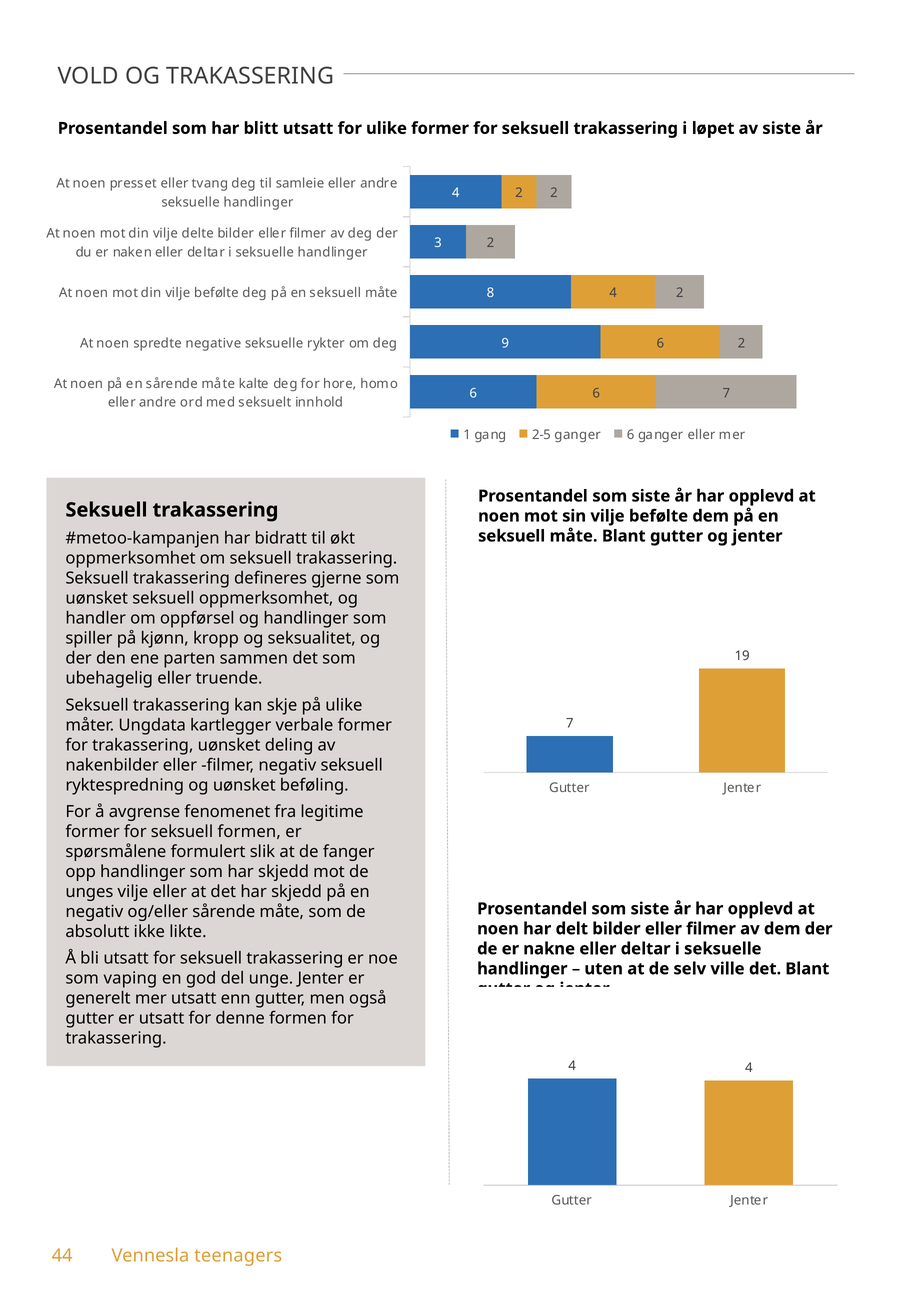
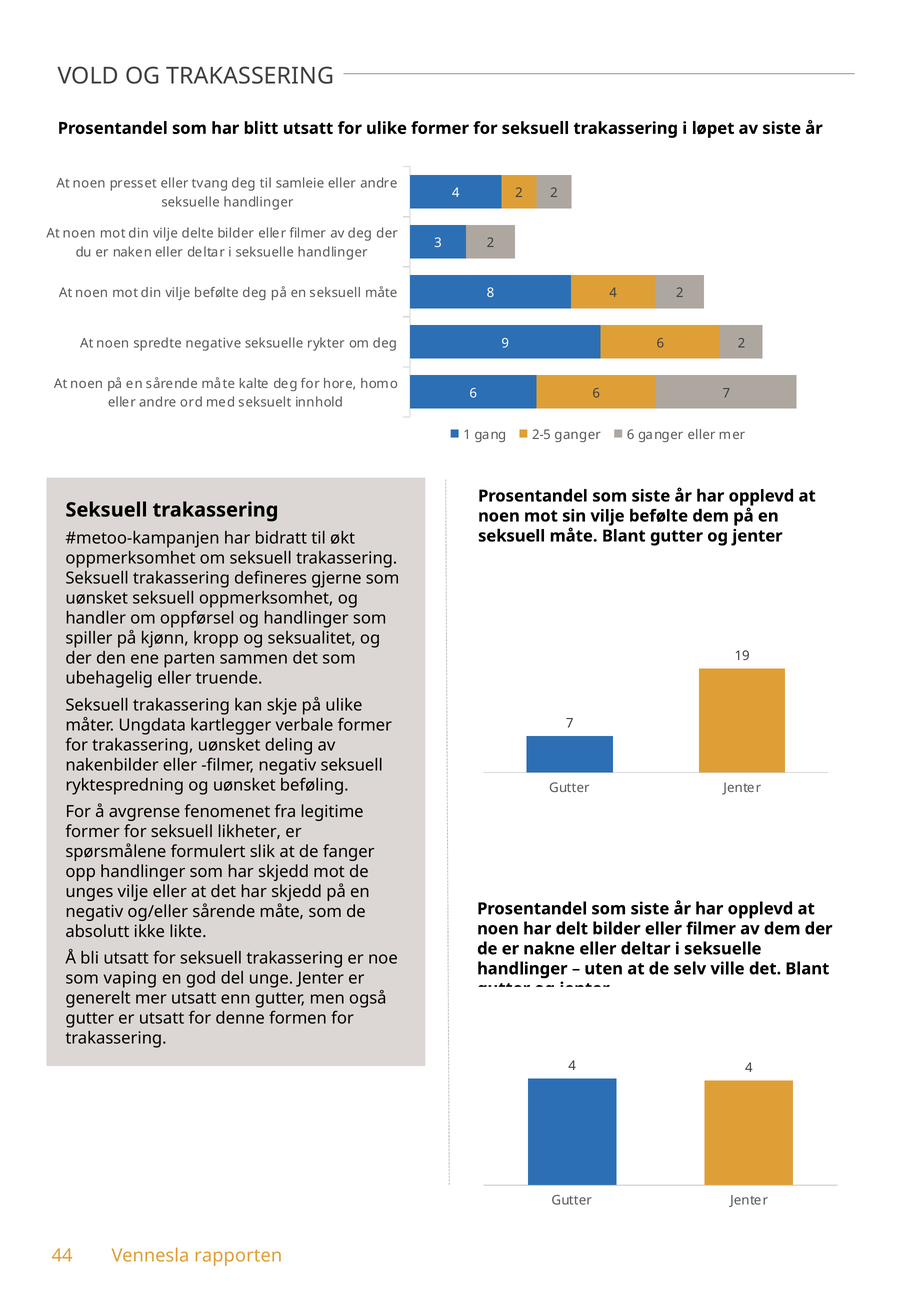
seksuell formen: formen -> likheter
teenagers: teenagers -> rapporten
